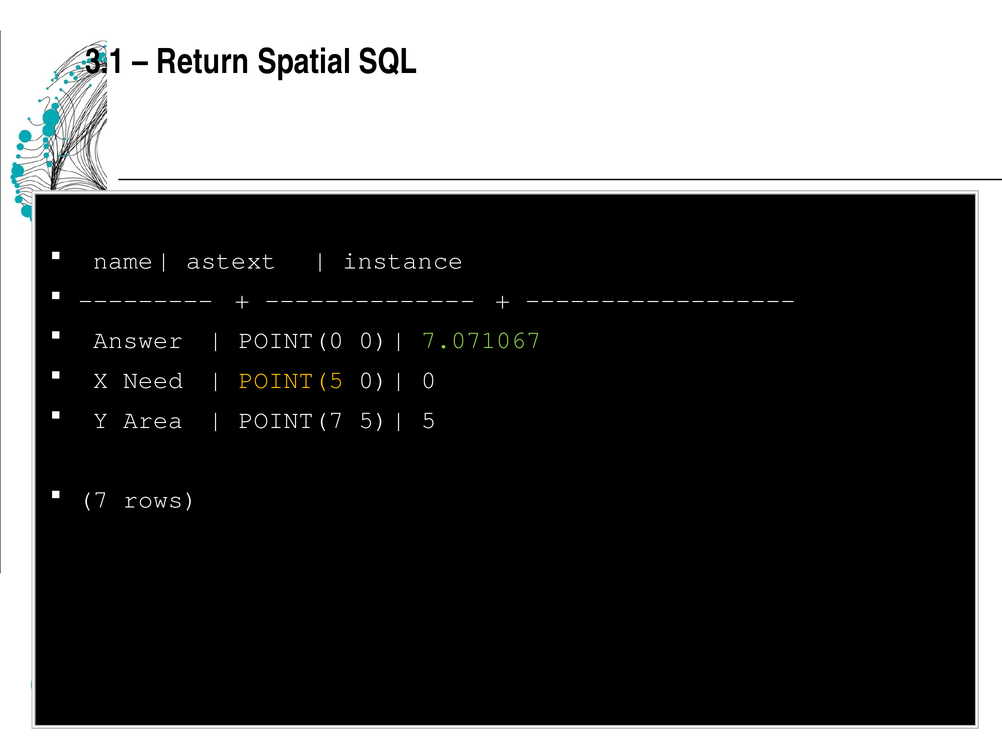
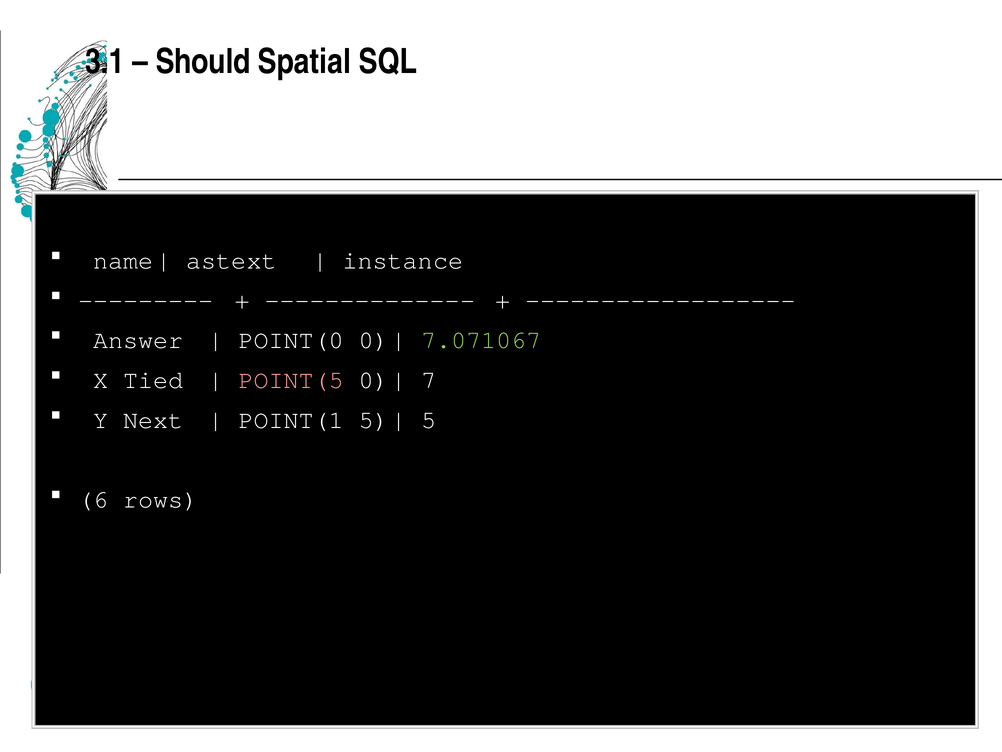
Return: Return -> Should
Need: Need -> Tied
POINT(5 colour: yellow -> pink
0: 0 -> 7
Area: Area -> Next
POINT(7: POINT(7 -> POINT(1
7: 7 -> 6
